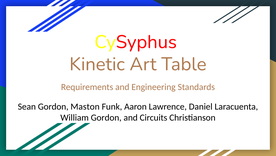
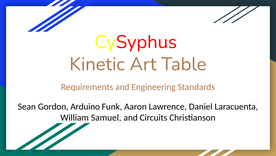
Maston: Maston -> Arduino
William Gordon: Gordon -> Samuel
